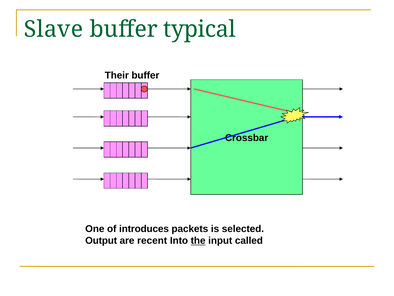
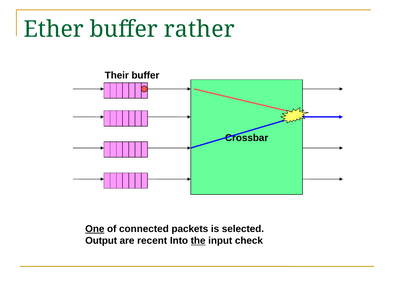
Slave: Slave -> Ether
typical: typical -> rather
One underline: none -> present
introduces: introduces -> connected
called: called -> check
